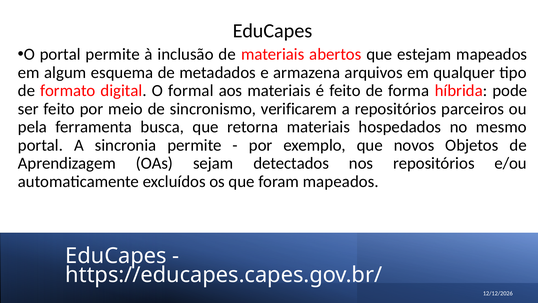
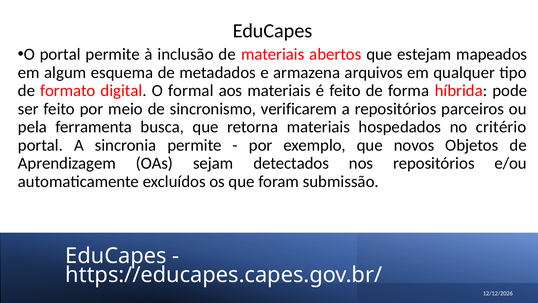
mesmo: mesmo -> critério
foram mapeados: mapeados -> submissão
